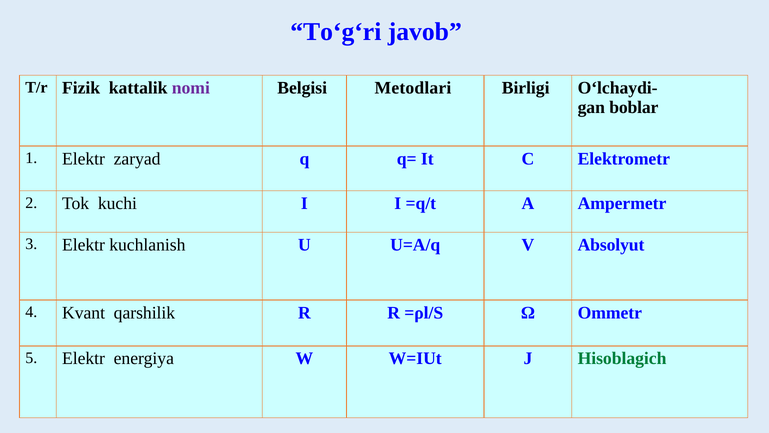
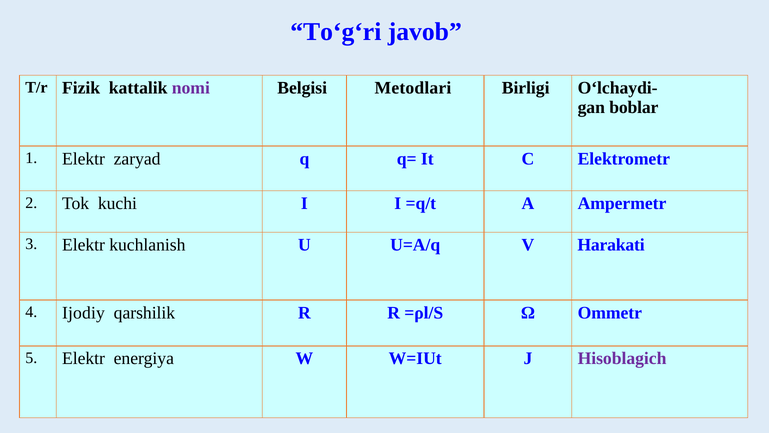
Absolyut: Absolyut -> Harakati
Kvant: Kvant -> Ijodiy
Hisoblagich colour: green -> purple
